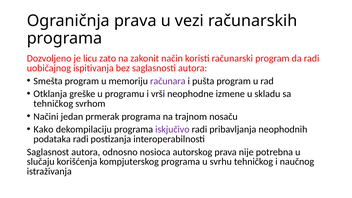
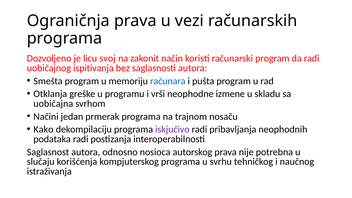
zato: zato -> svoj
računara colour: purple -> blue
tehničkog at (53, 104): tehničkog -> uobičajna
